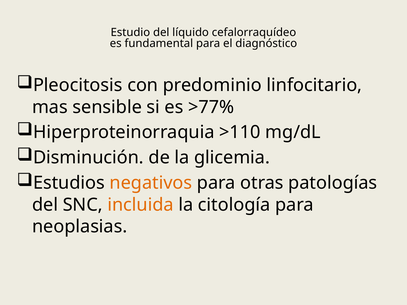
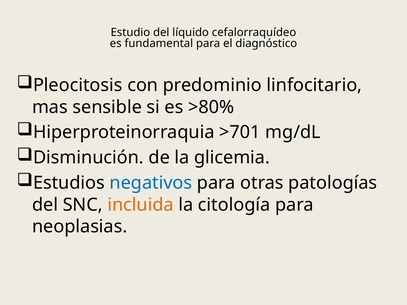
>77%: >77% -> >80%
>110: >110 -> >701
negativos colour: orange -> blue
